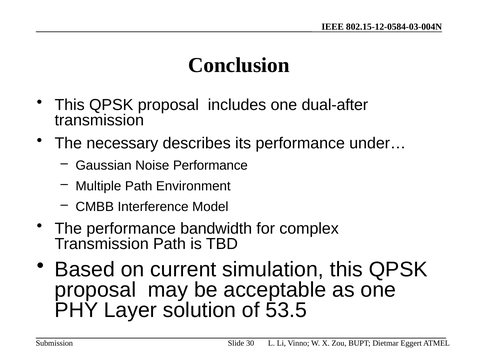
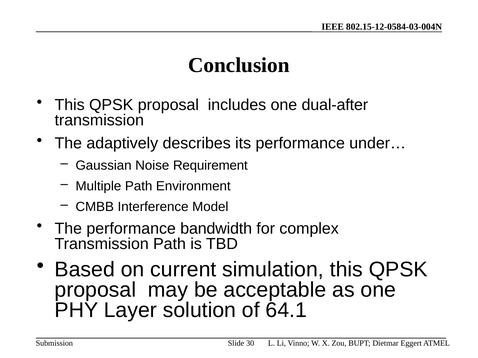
necessary: necessary -> adaptively
Noise Performance: Performance -> Requirement
53.5: 53.5 -> 64.1
